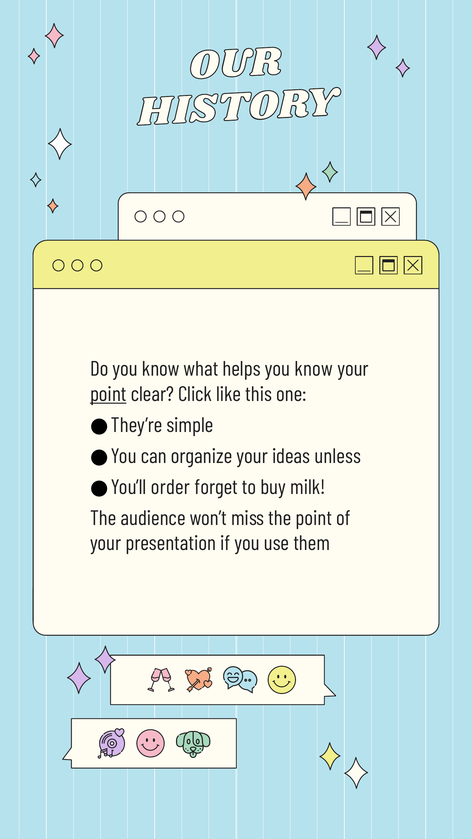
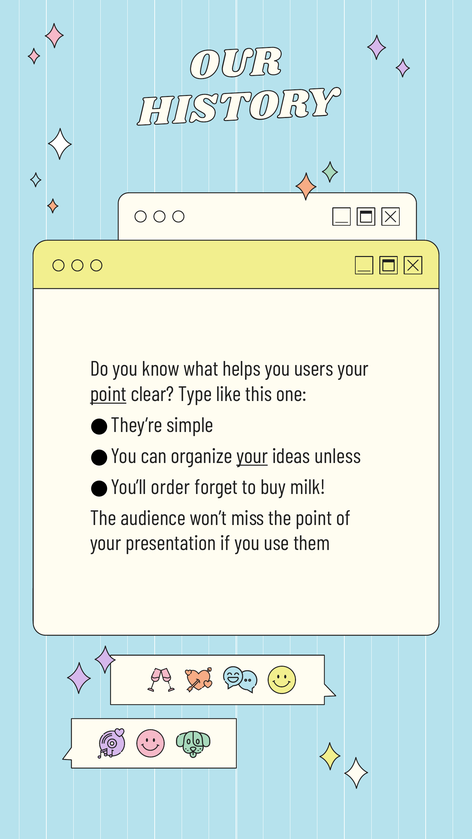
helps you know: know -> users
Click: Click -> Type
your at (252, 456) underline: none -> present
